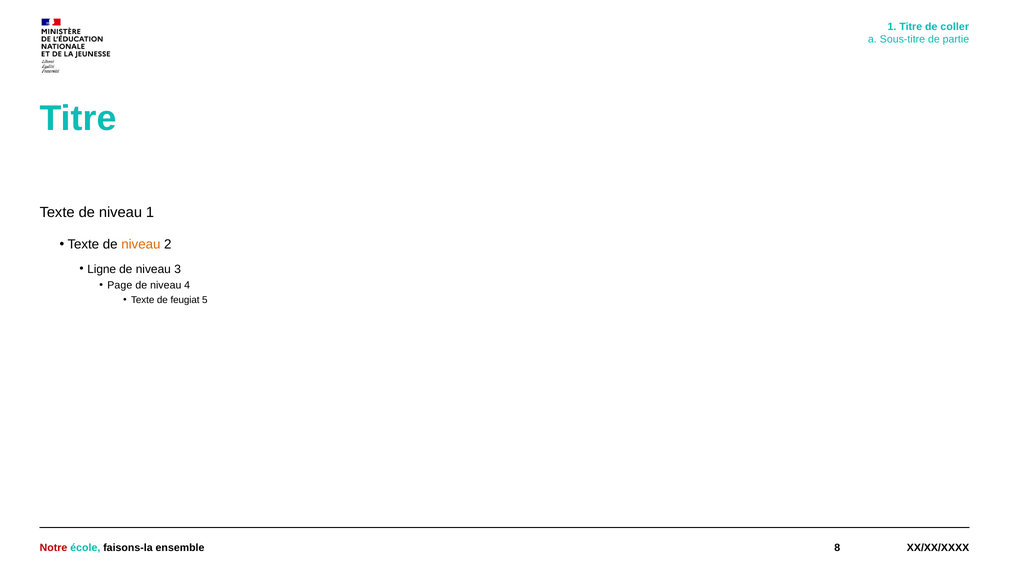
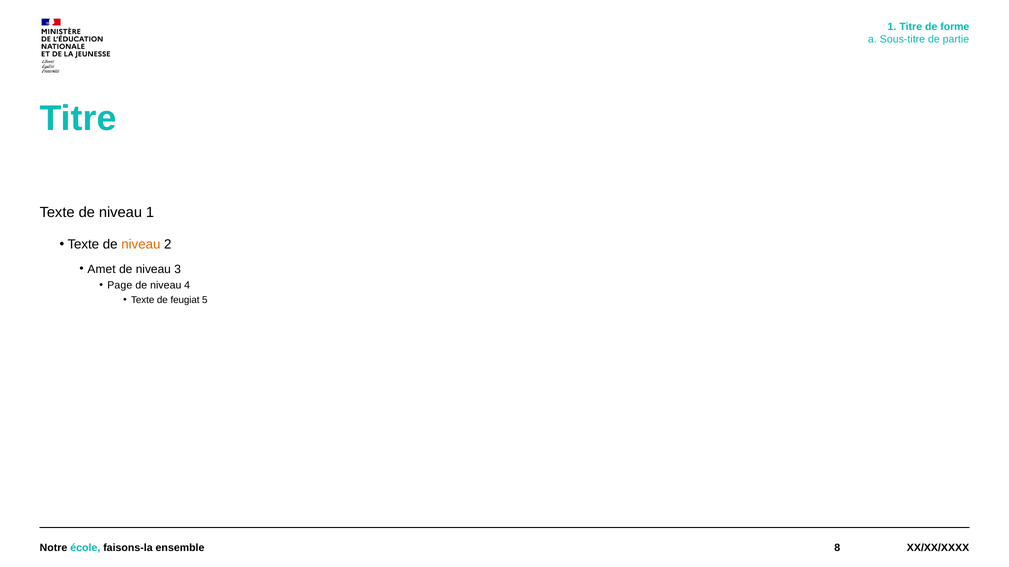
coller: coller -> forme
Ligne: Ligne -> Amet
Notre colour: red -> black
